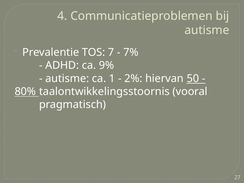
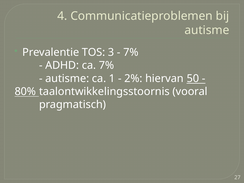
7: 7 -> 3
ca 9%: 9% -> 7%
